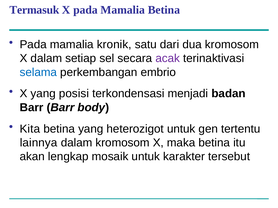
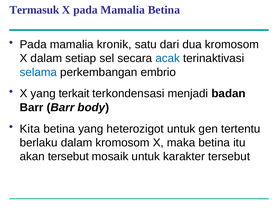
acak colour: purple -> blue
posisi: posisi -> terkait
lainnya: lainnya -> berlaku
akan lengkap: lengkap -> tersebut
